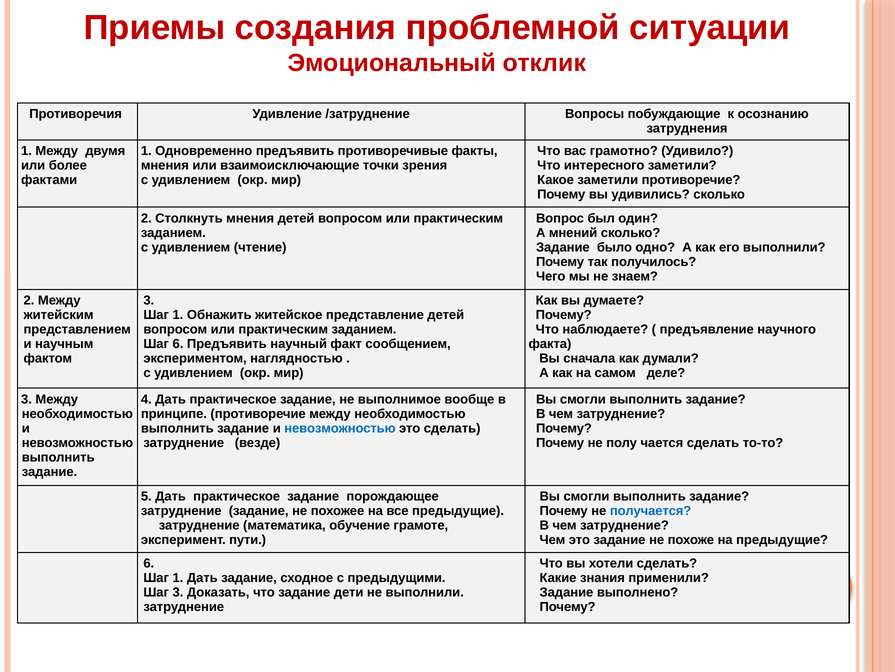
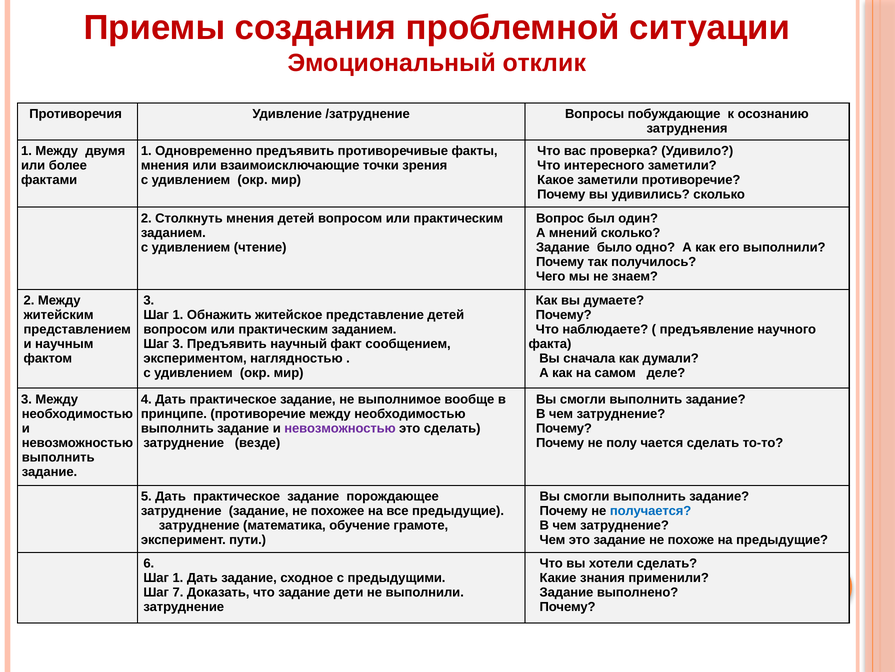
грамотно: грамотно -> проверка
Шаг 6: 6 -> 3
невозможностью at (340, 428) colour: blue -> purple
Шаг 3: 3 -> 7
